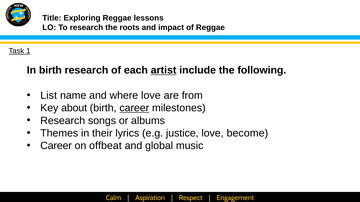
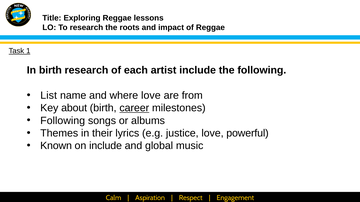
artist underline: present -> none
Research at (63, 121): Research -> Following
become: become -> powerful
Career at (56, 146): Career -> Known
on offbeat: offbeat -> include
